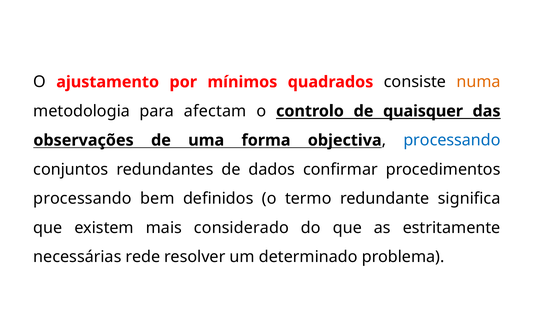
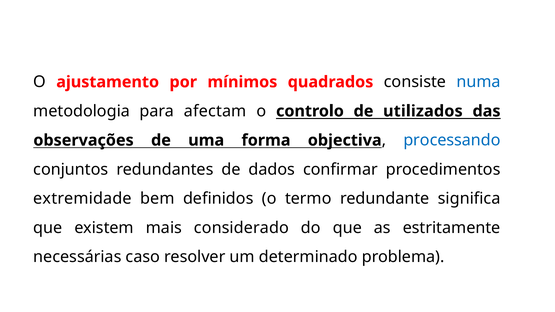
numa colour: orange -> blue
quaisquer: quaisquer -> utilizados
processando at (83, 199): processando -> extremidade
rede: rede -> caso
